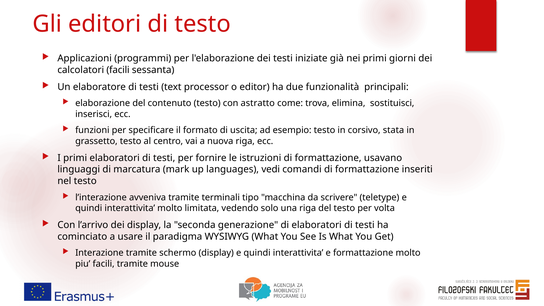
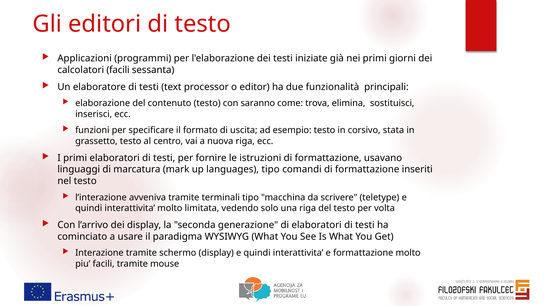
astratto: astratto -> saranno
languages vedi: vedi -> tipo
